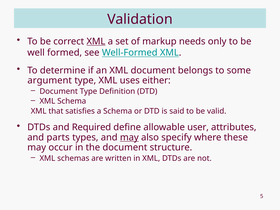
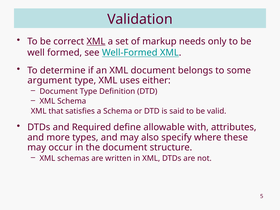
user: user -> with
parts: parts -> more
may at (129, 137) underline: present -> none
